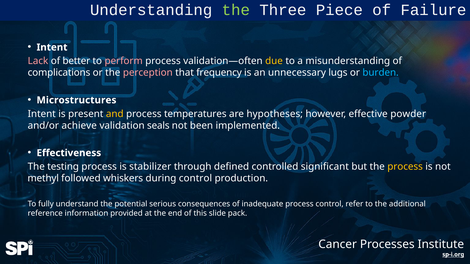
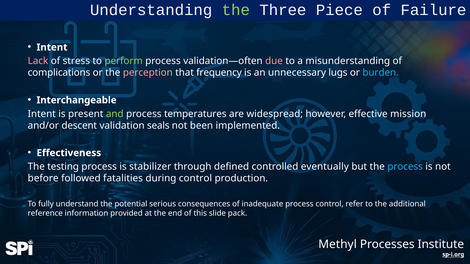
better: better -> stress
perform colour: pink -> light green
due colour: yellow -> pink
Microstructures: Microstructures -> Interchangeable
and colour: yellow -> light green
hypotheses: hypotheses -> widespread
powder: powder -> mission
achieve: achieve -> descent
significant: significant -> eventually
process at (405, 167) colour: yellow -> light blue
methyl: methyl -> before
whiskers: whiskers -> fatalities
Cancer: Cancer -> Methyl
